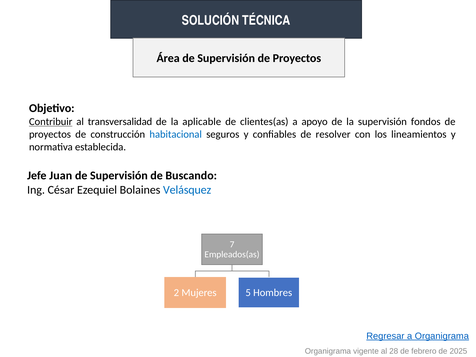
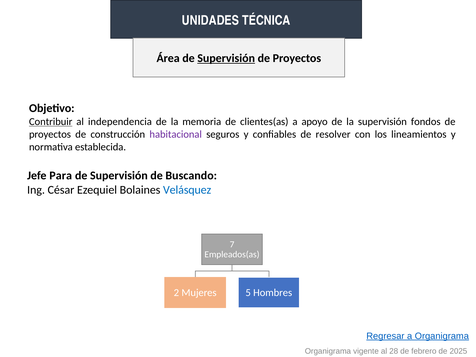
SOLUCIÓN: SOLUCIÓN -> UNIDADES
Supervisión at (226, 58) underline: none -> present
transversalidad: transversalidad -> independencia
aplicable: aplicable -> memoria
habitacional colour: blue -> purple
Juan: Juan -> Para
